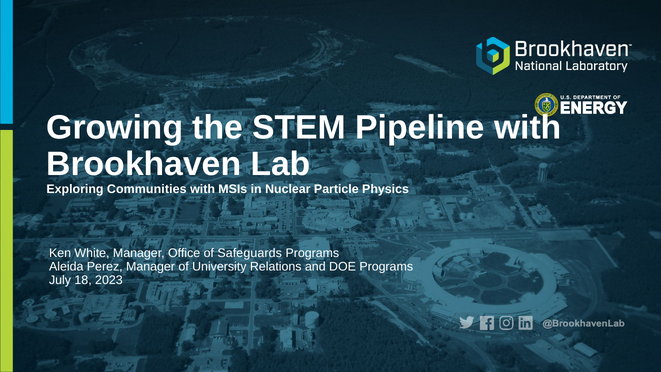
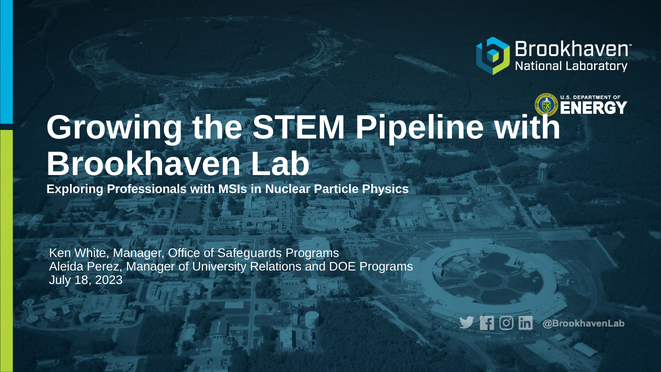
Communities: Communities -> Professionals
